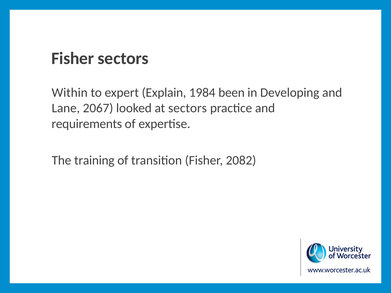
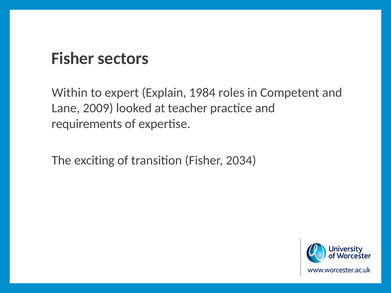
been: been -> roles
Developing: Developing -> Competent
2067: 2067 -> 2009
at sectors: sectors -> teacher
training: training -> exciting
2082: 2082 -> 2034
